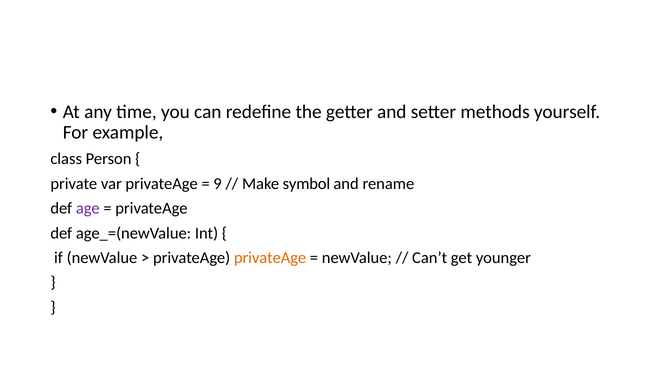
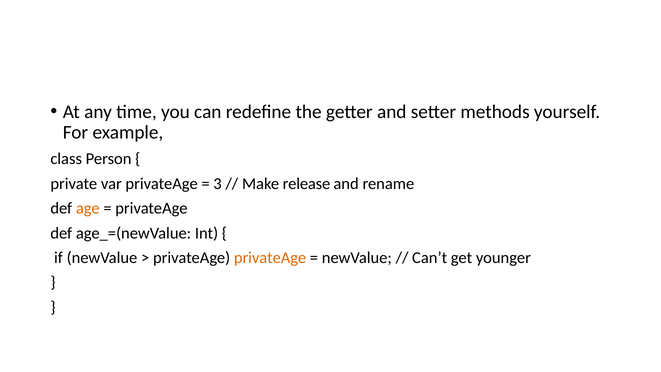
9: 9 -> 3
symbol: symbol -> release
age colour: purple -> orange
